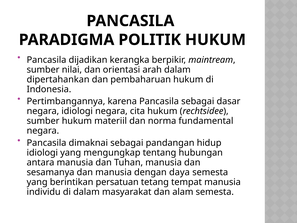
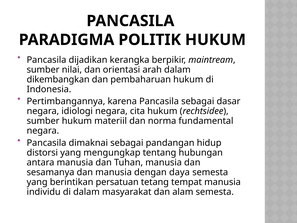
dipertahankan: dipertahankan -> dikembangkan
idiologi at (42, 152): idiologi -> distorsi
